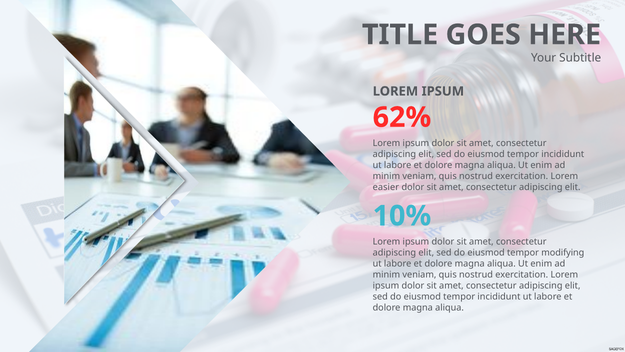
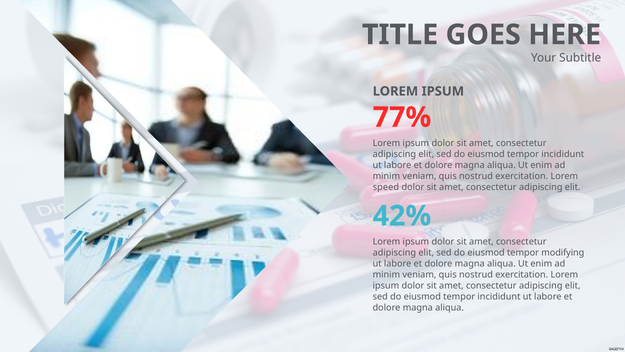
62%: 62% -> 77%
easier: easier -> speed
10%: 10% -> 42%
